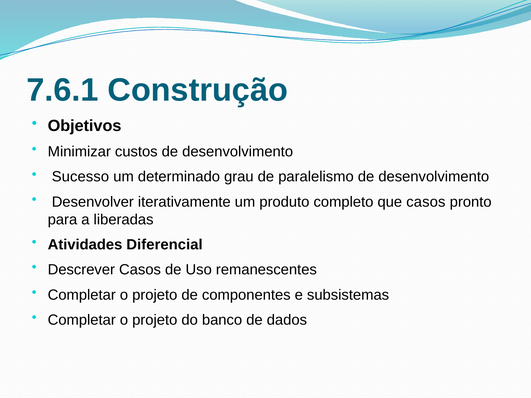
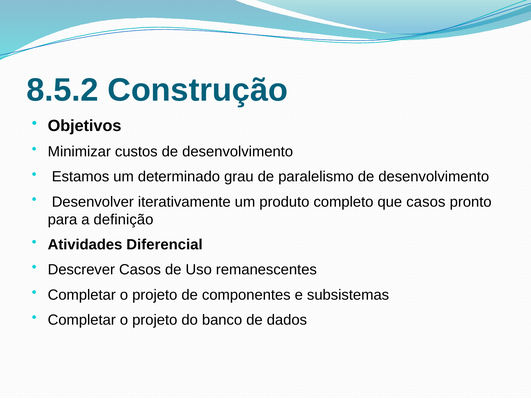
7.6.1: 7.6.1 -> 8.5.2
Sucesso: Sucesso -> Estamos
liberadas: liberadas -> definição
